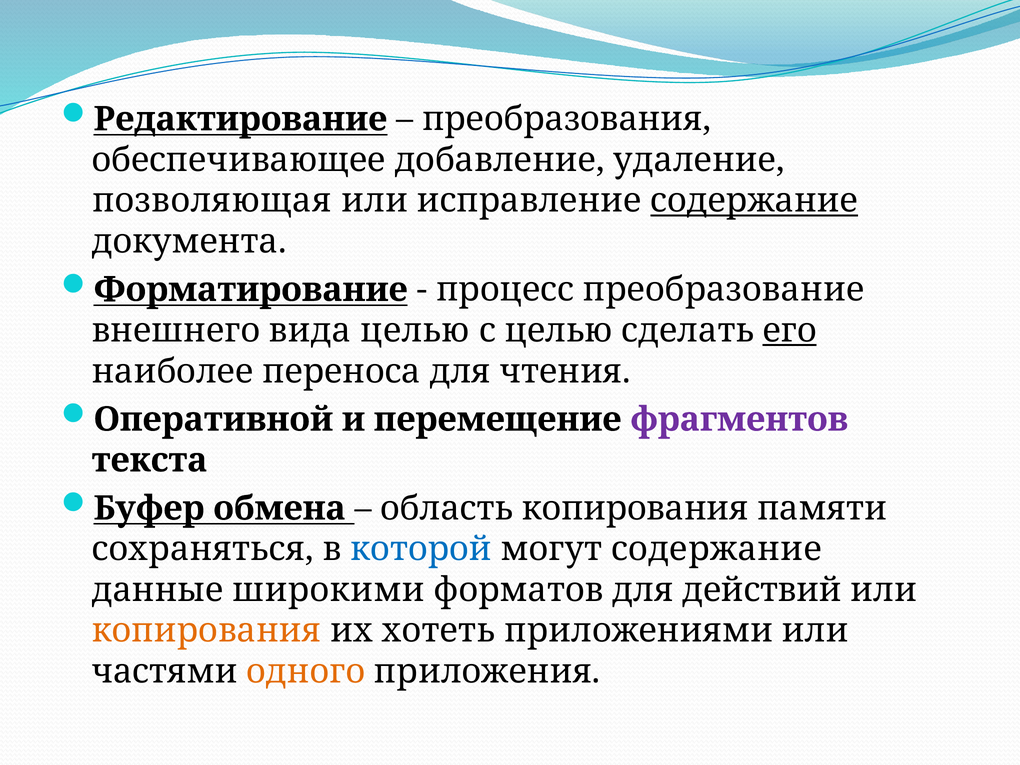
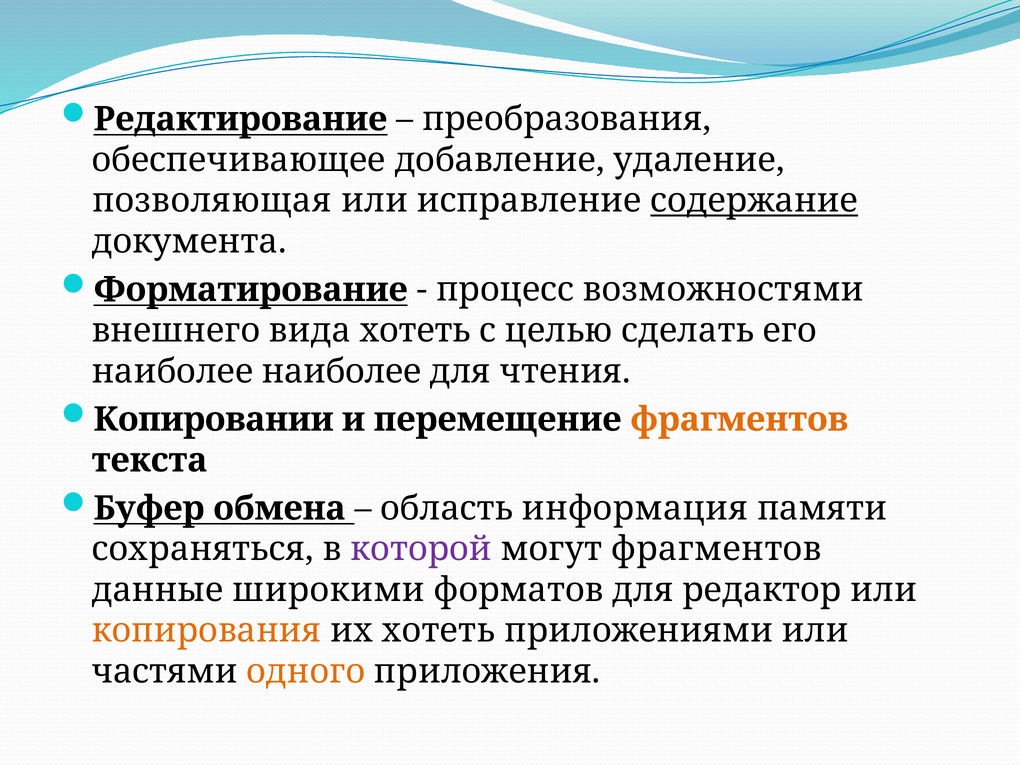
преобразование: преобразование -> возможностями
вида целью: целью -> хотеть
его underline: present -> none
наиболее переноса: переноса -> наиболее
Оперативной: Оперативной -> Копировании
фрагментов at (739, 419) colour: purple -> orange
область копирования: копирования -> информация
которой colour: blue -> purple
могут содержание: содержание -> фрагментов
действий: действий -> редактор
